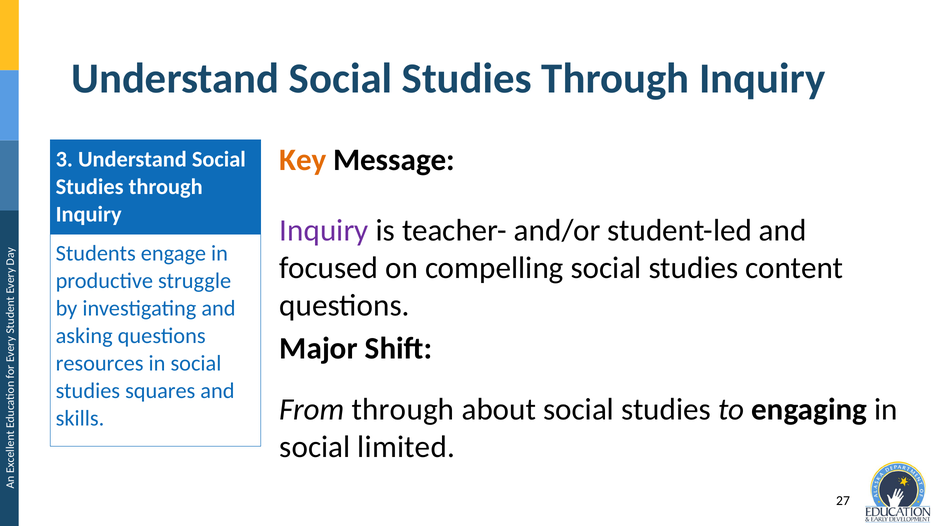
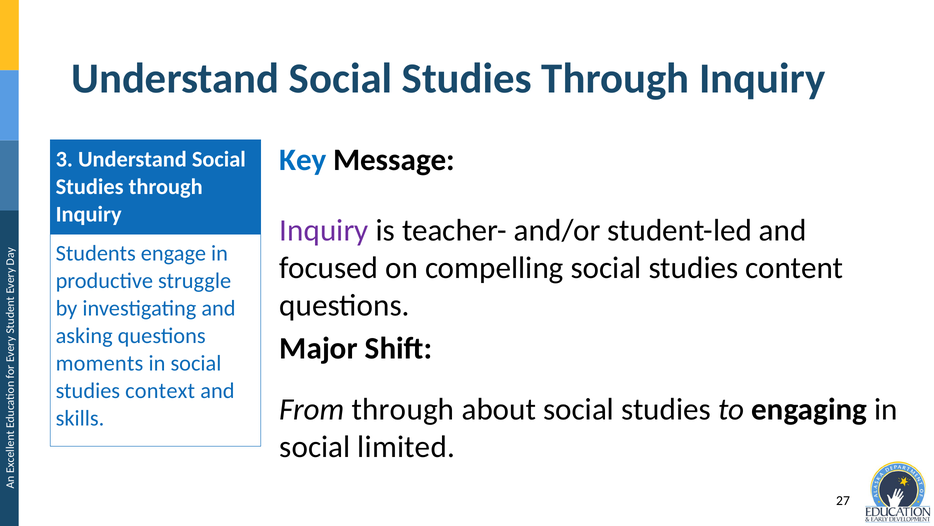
Key colour: orange -> blue
resources: resources -> moments
squares: squares -> context
